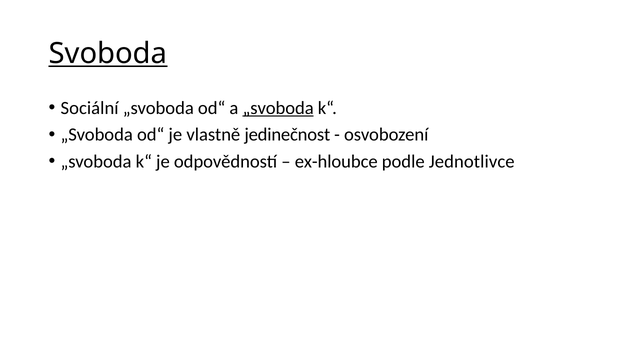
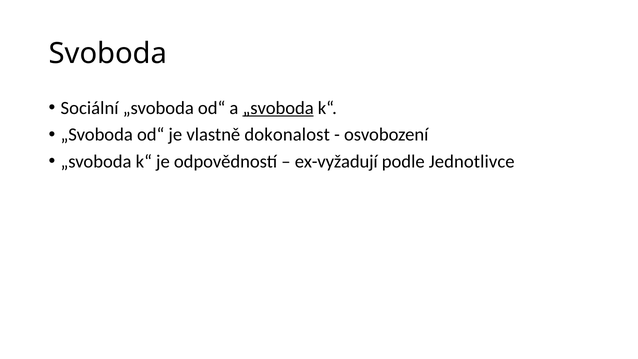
Svoboda underline: present -> none
jedinečnost: jedinečnost -> dokonalost
ex-hloubce: ex-hloubce -> ex-vyžadují
